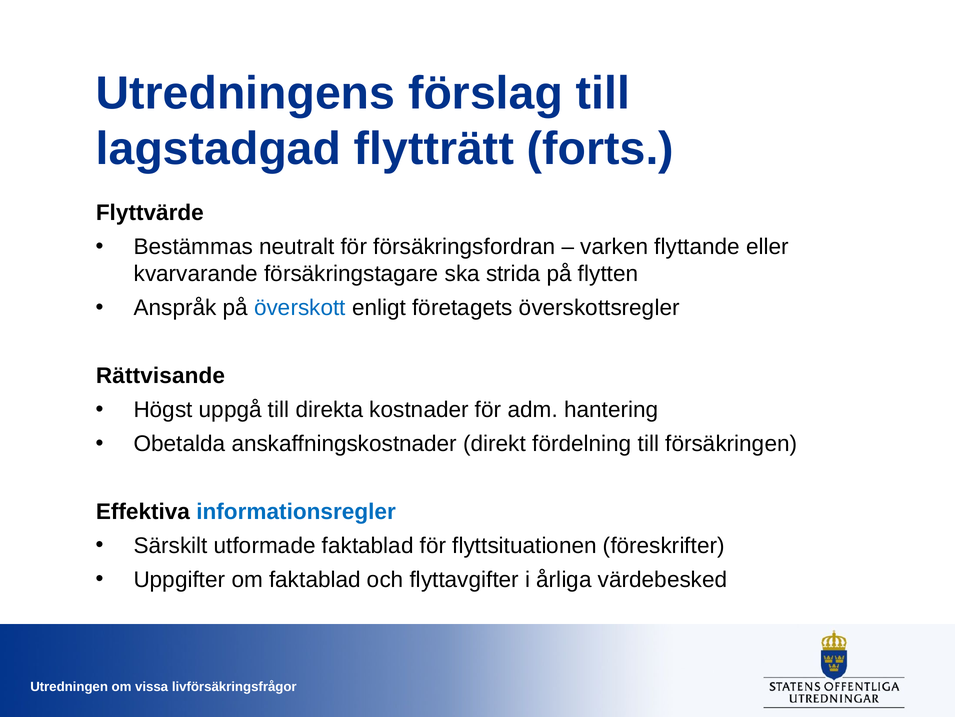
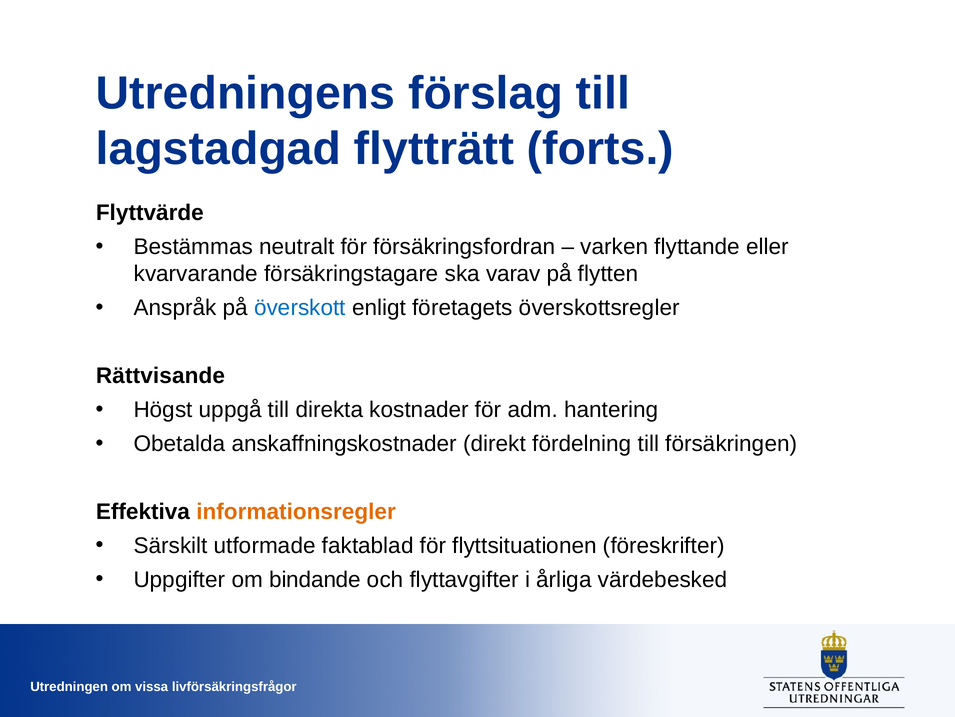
strida: strida -> varav
informationsregler colour: blue -> orange
om faktablad: faktablad -> bindande
